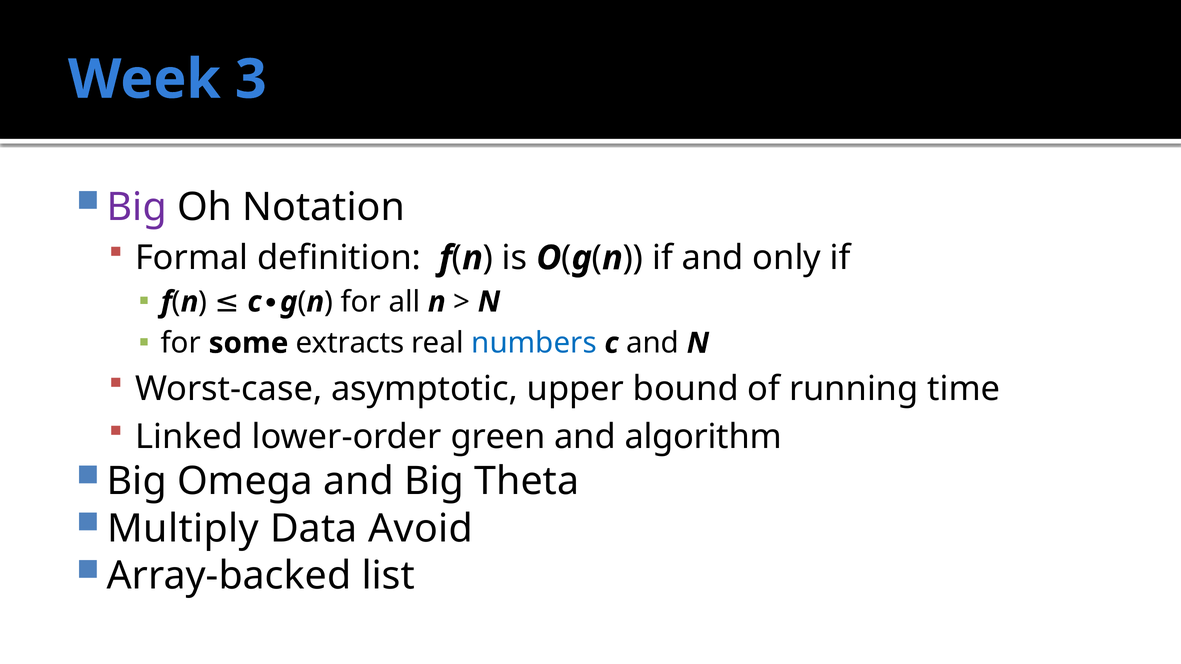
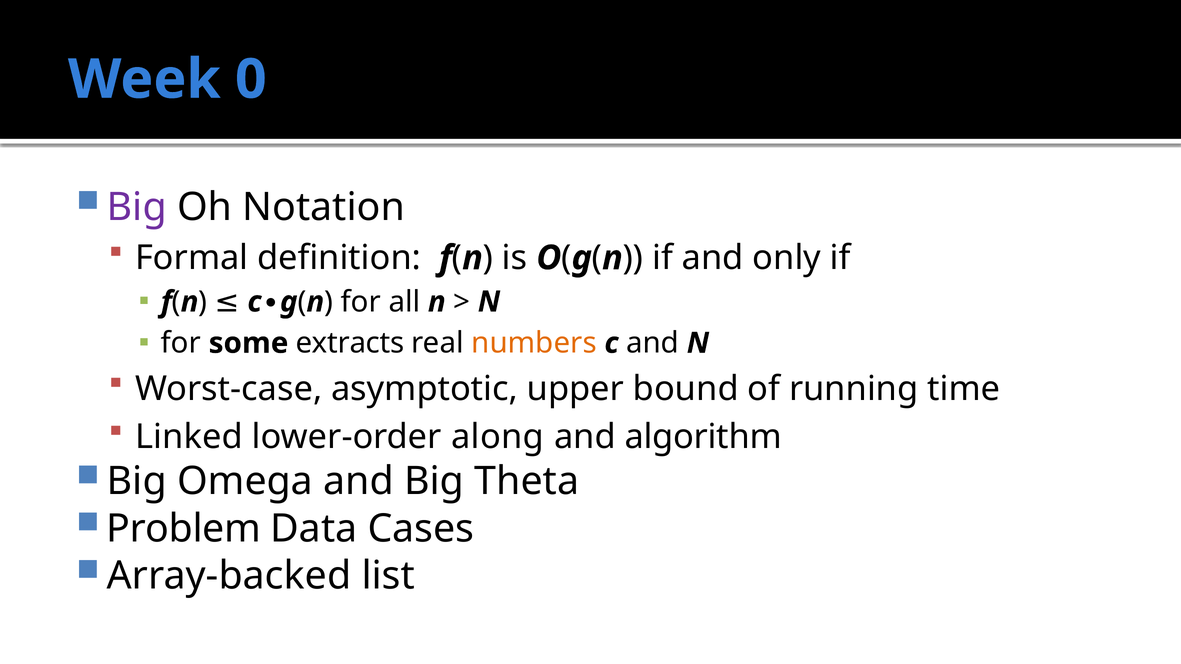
3: 3 -> 0
numbers colour: blue -> orange
green: green -> along
Multiply: Multiply -> Problem
Avoid: Avoid -> Cases
